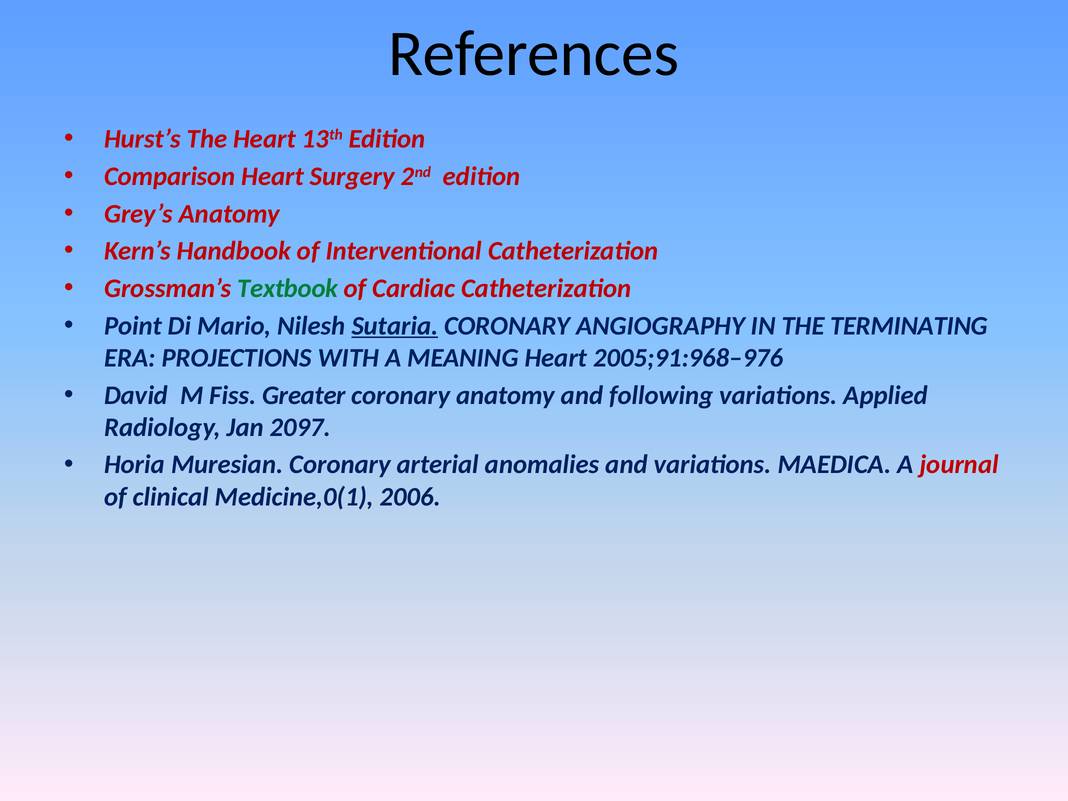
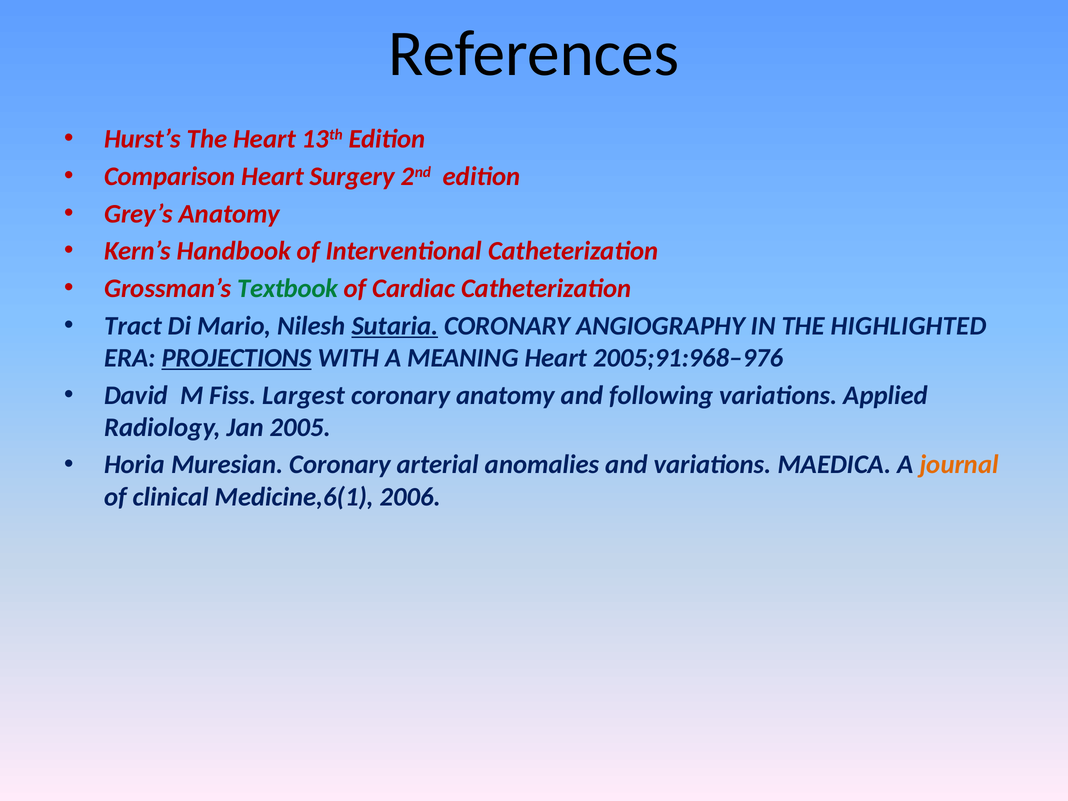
Point: Point -> Tract
TERMINATING: TERMINATING -> HIGHLIGHTED
PROJECTIONS underline: none -> present
Greater: Greater -> Largest
2097: 2097 -> 2005
journal colour: red -> orange
Medicine,0(1: Medicine,0(1 -> Medicine,6(1
